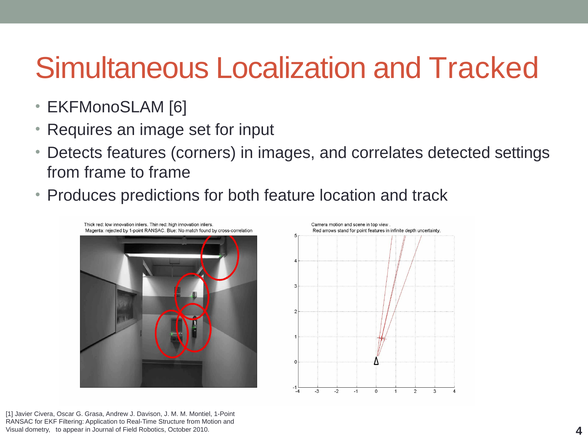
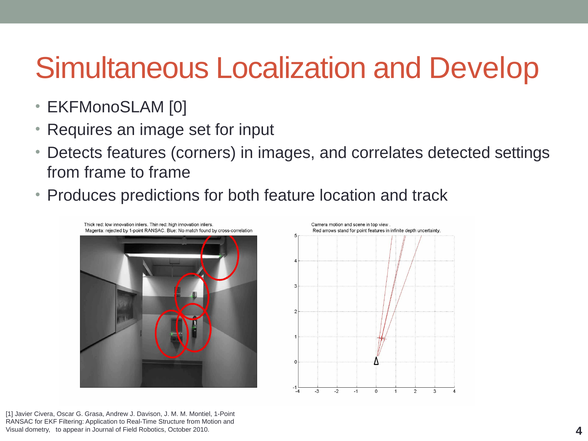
Tracked: Tracked -> Develop
6: 6 -> 0
